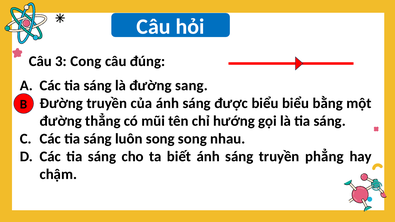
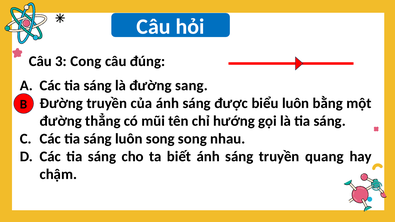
biểu biểu: biểu -> luôn
phẳng: phẳng -> quang
